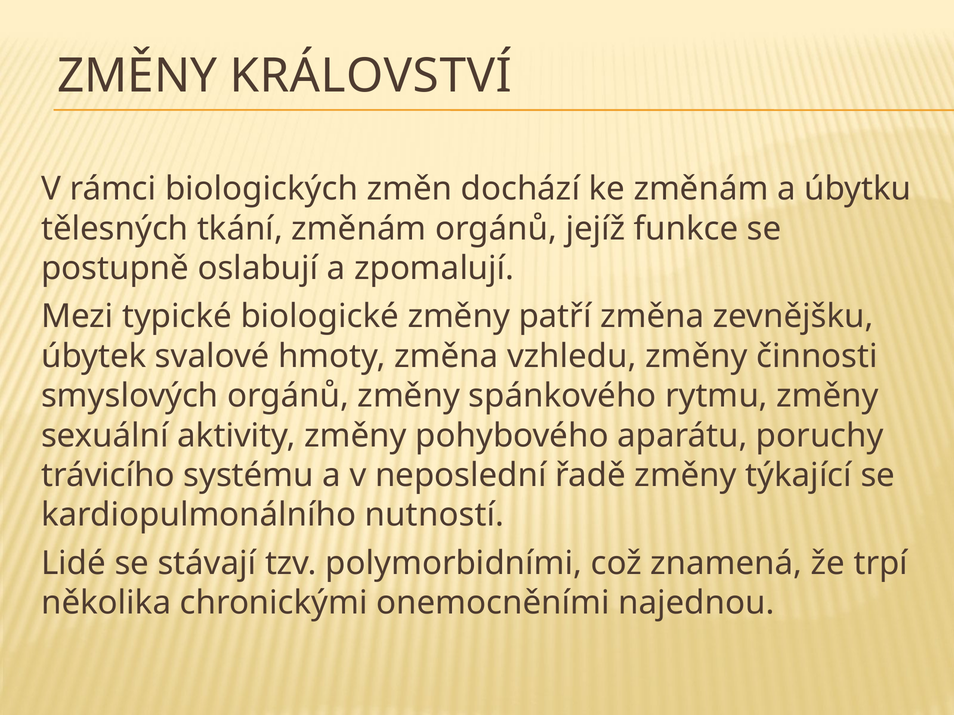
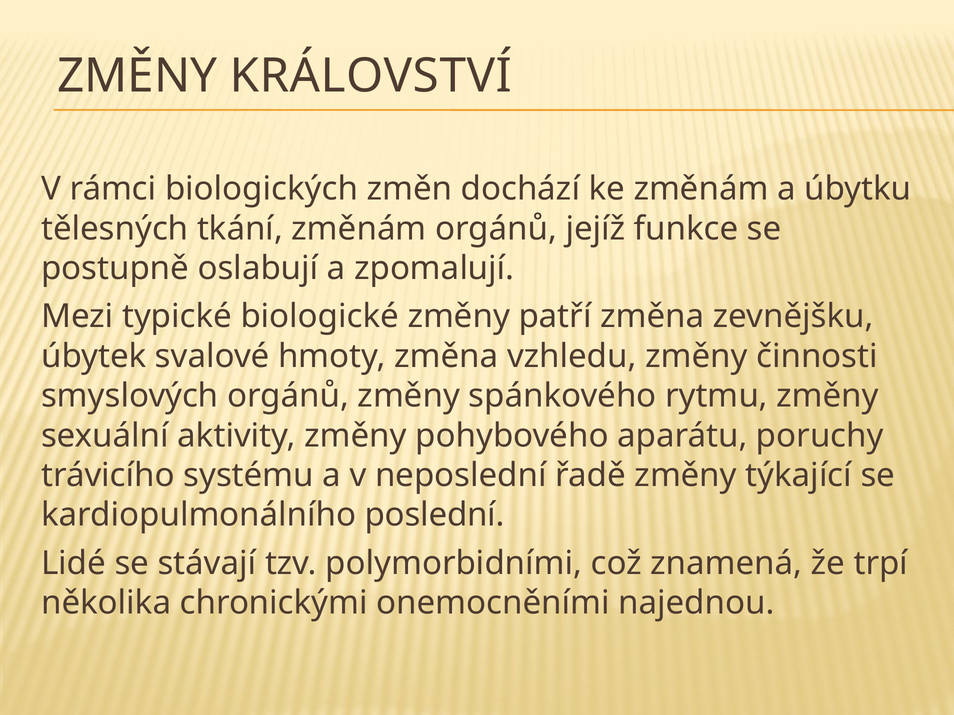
nutností: nutností -> poslední
